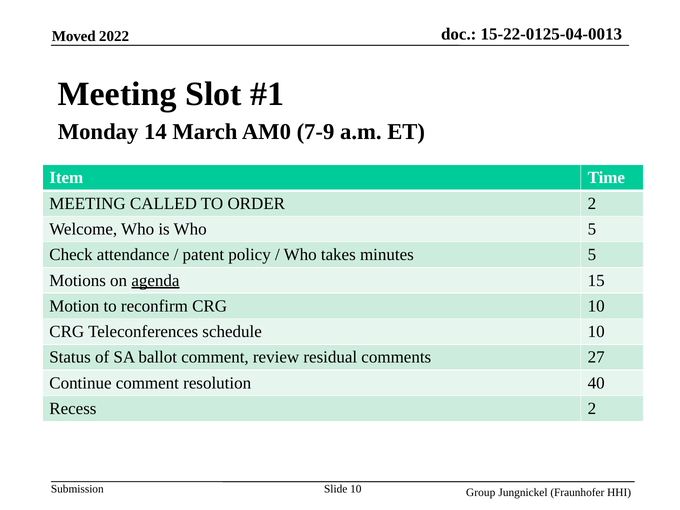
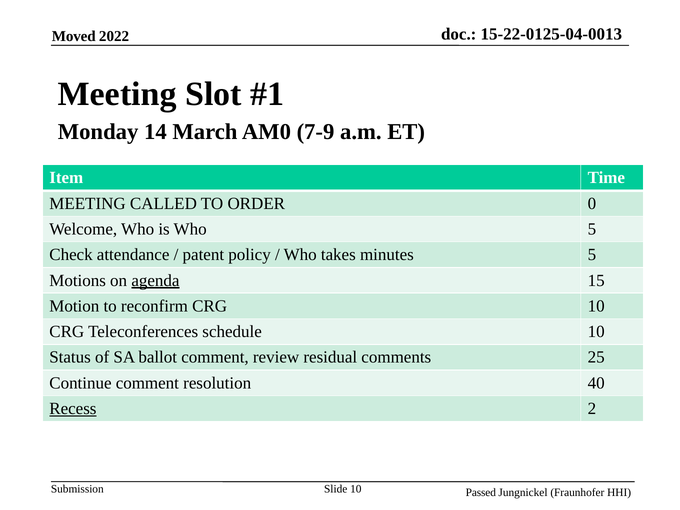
ORDER 2: 2 -> 0
27: 27 -> 25
Recess underline: none -> present
Group: Group -> Passed
